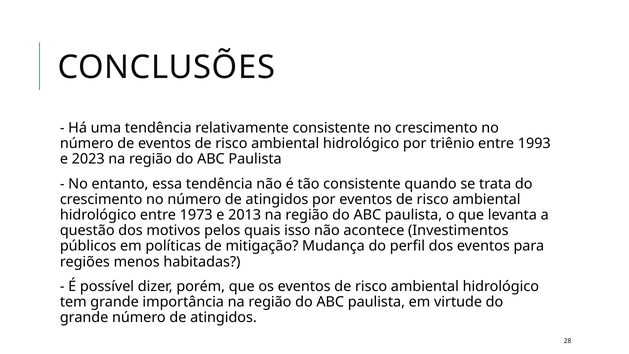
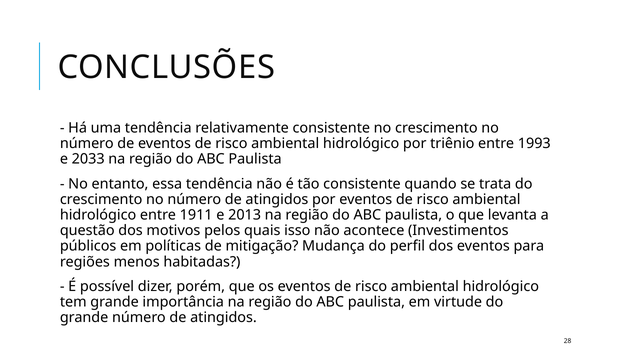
2023: 2023 -> 2033
1973: 1973 -> 1911
